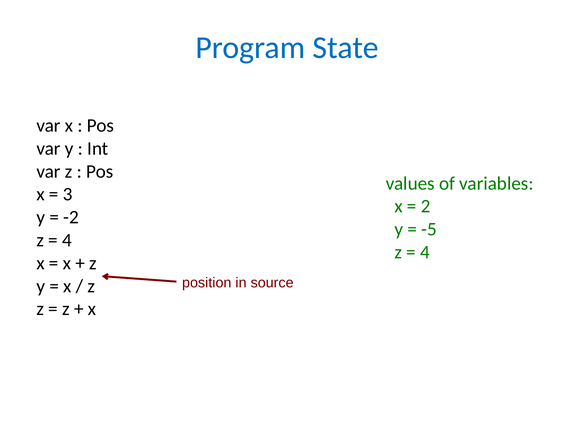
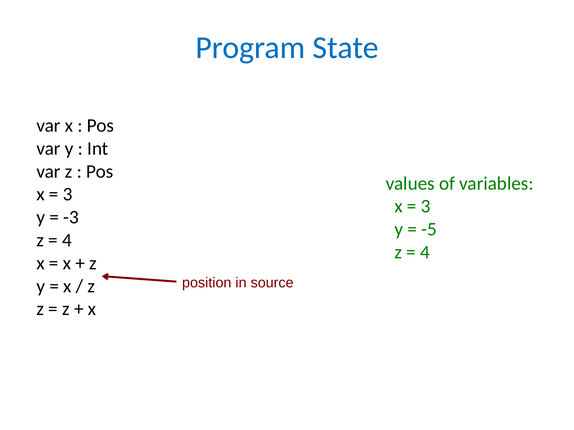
2 at (426, 207): 2 -> 3
-2: -2 -> -3
